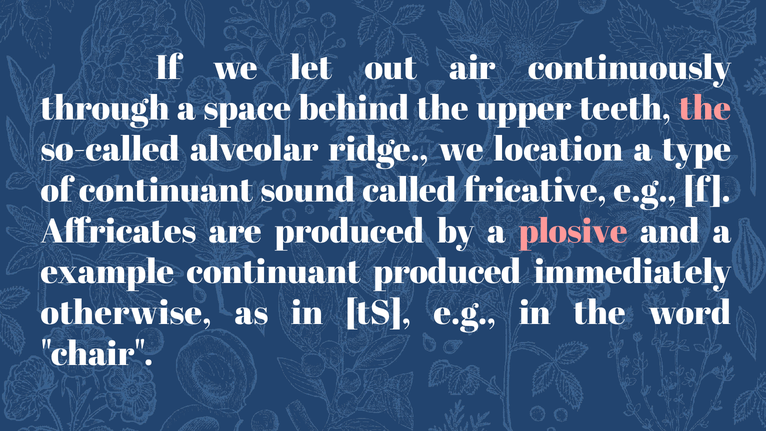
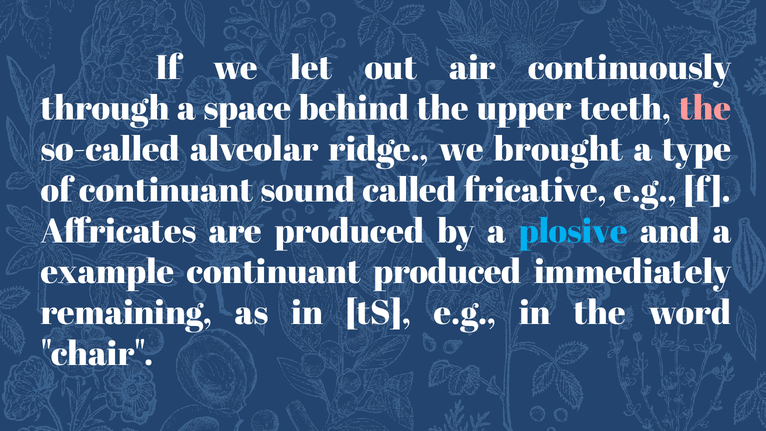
location: location -> brought
plosive colour: pink -> light blue
otherwise: otherwise -> remaining
